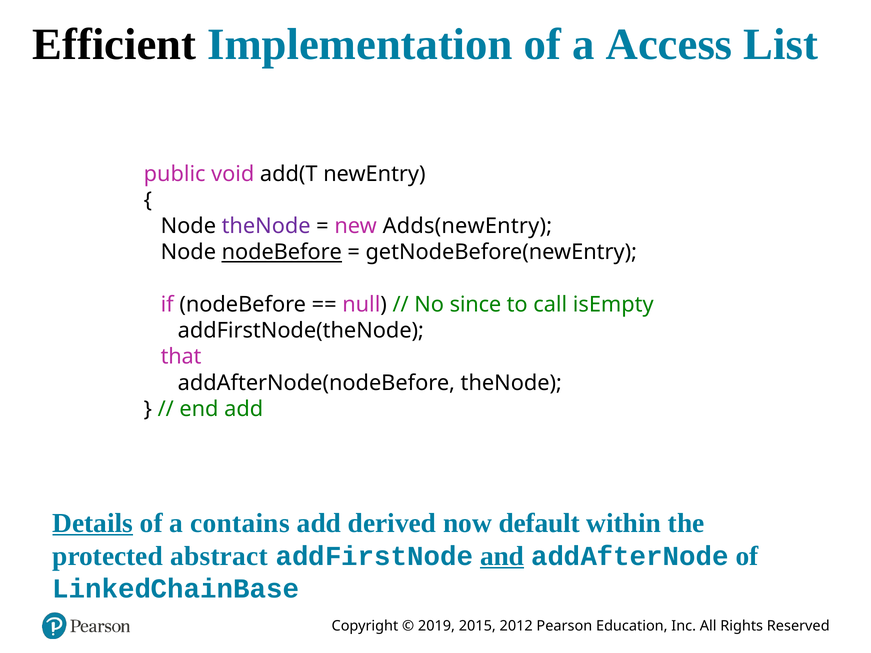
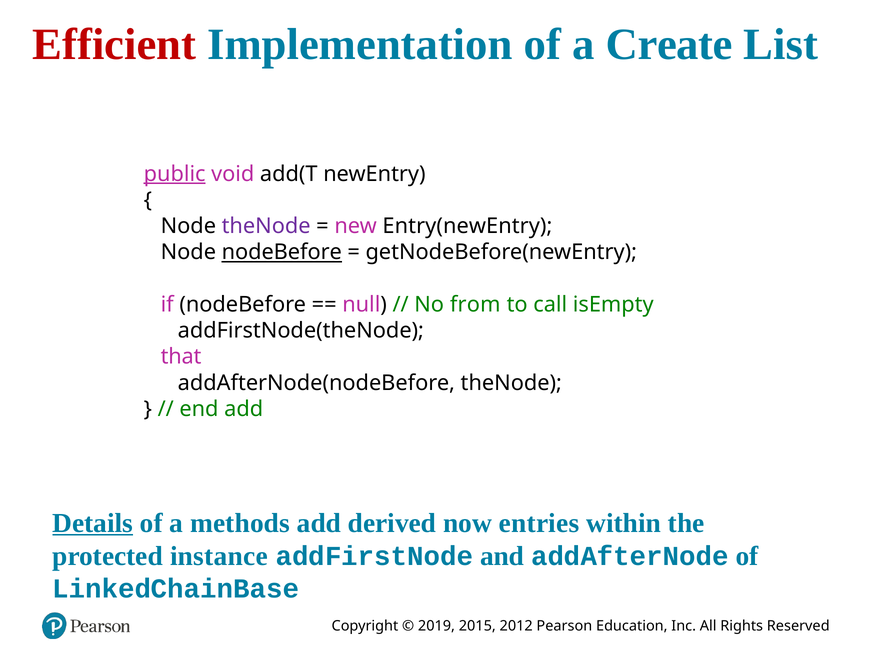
Efficient colour: black -> red
Access: Access -> Create
public underline: none -> present
Adds(newEntry: Adds(newEntry -> Entry(newEntry
since: since -> from
contains: contains -> methods
default: default -> entries
abstract: abstract -> instance
and underline: present -> none
